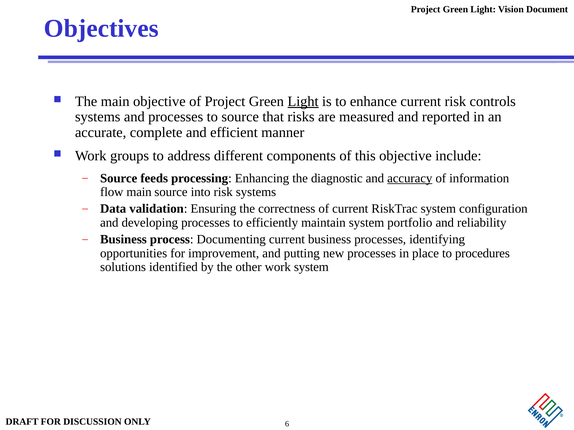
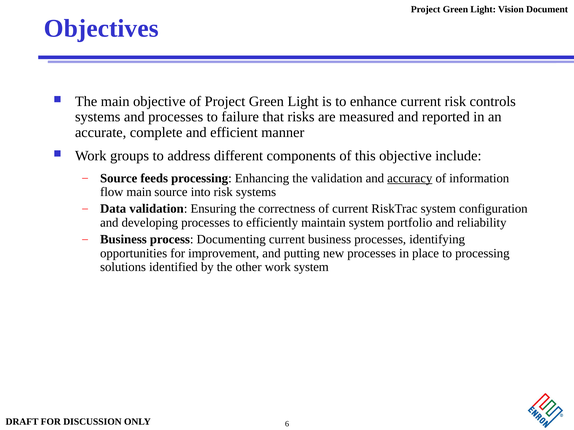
Light at (303, 101) underline: present -> none
to source: source -> failure
the diagnostic: diagnostic -> validation
to procedures: procedures -> processing
